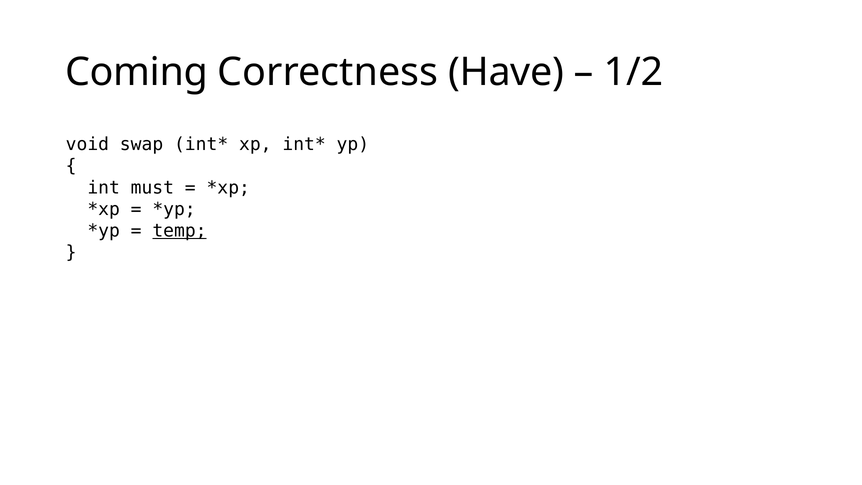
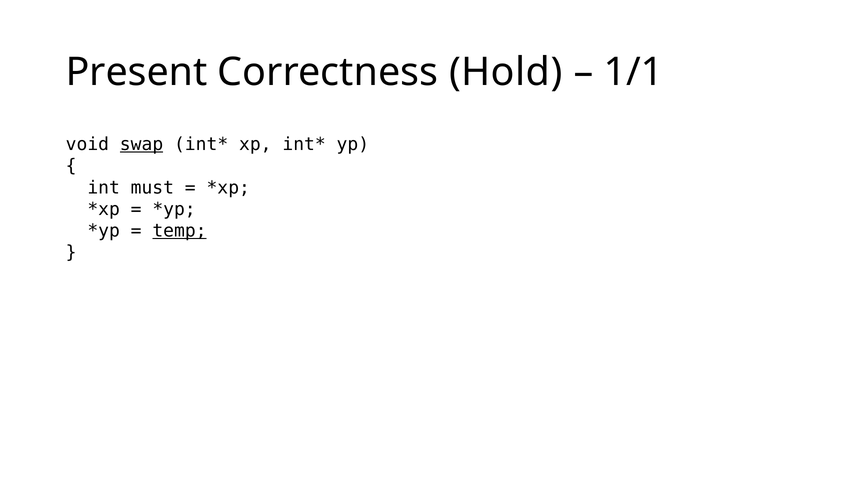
Coming: Coming -> Present
Have: Have -> Hold
1/2: 1/2 -> 1/1
swap underline: none -> present
